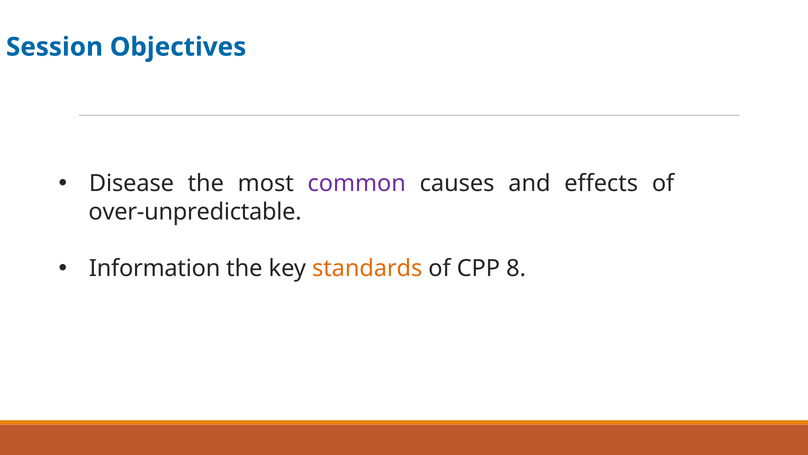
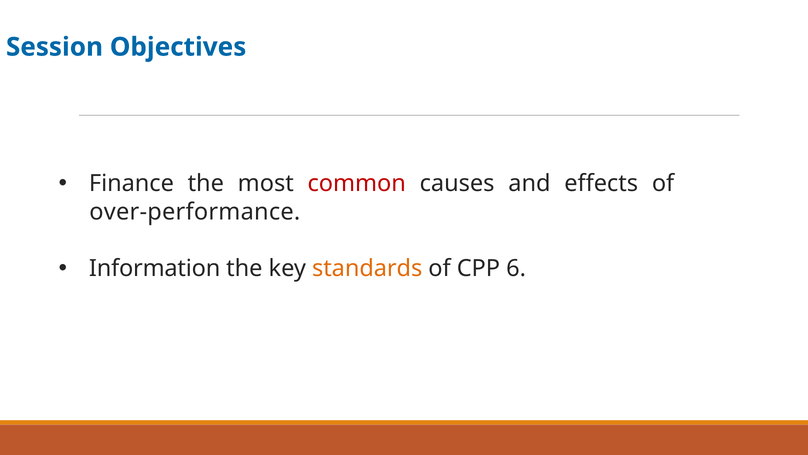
Disease: Disease -> Finance
common colour: purple -> red
over-unpredictable: over-unpredictable -> over-performance
8: 8 -> 6
